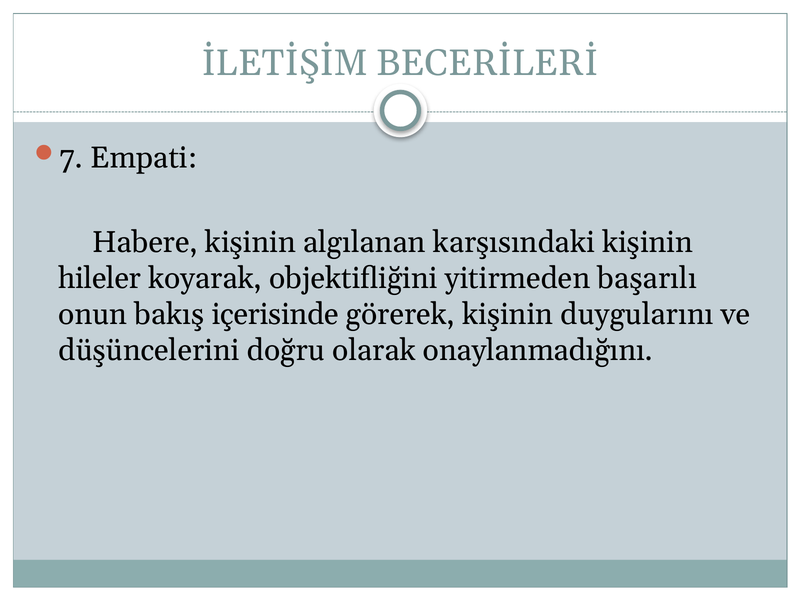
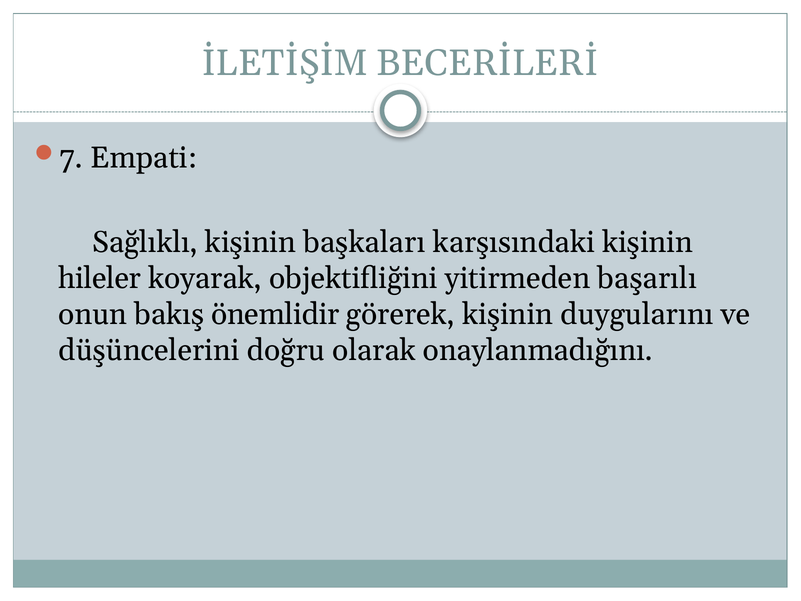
Habere: Habere -> Sağlıklı
algılanan: algılanan -> başkaları
içerisinde: içerisinde -> önemlidir
